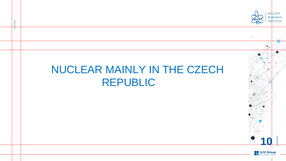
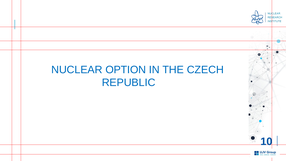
MAINLY: MAINLY -> OPTION
